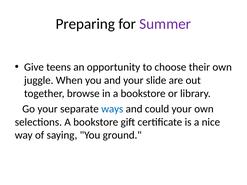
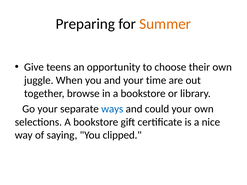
Summer colour: purple -> orange
slide: slide -> time
ground: ground -> clipped
